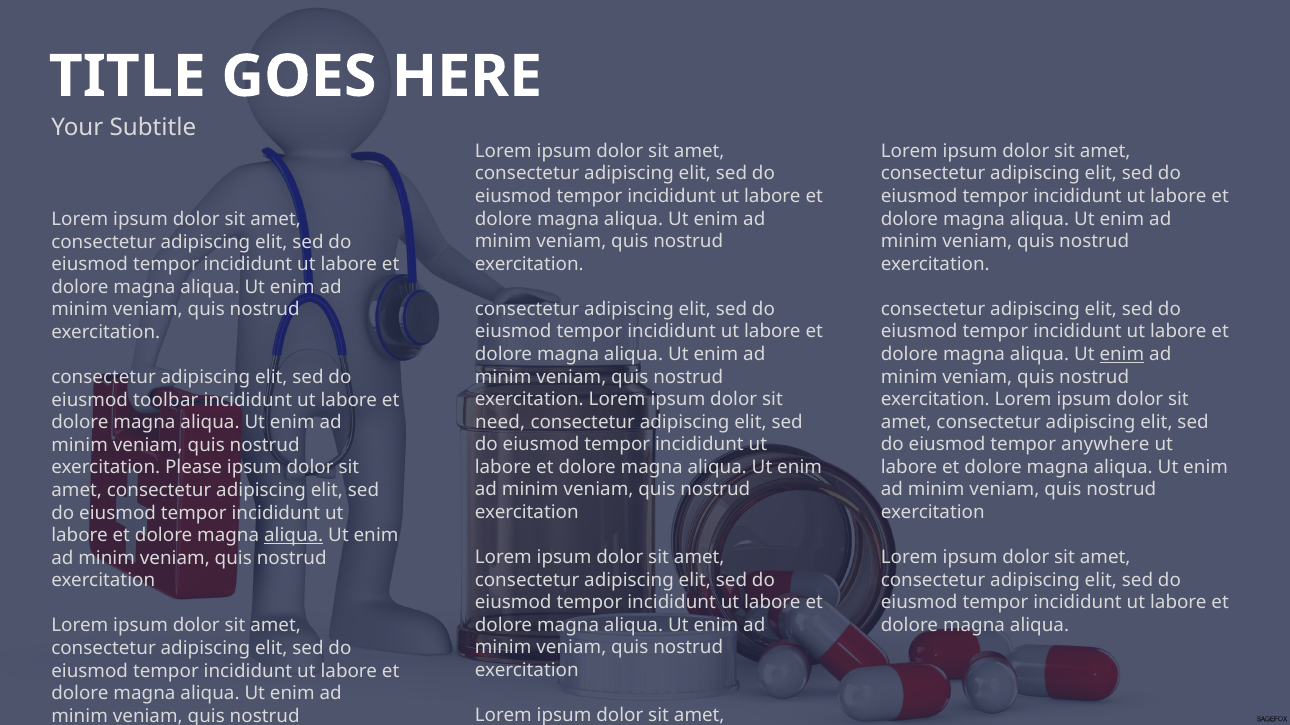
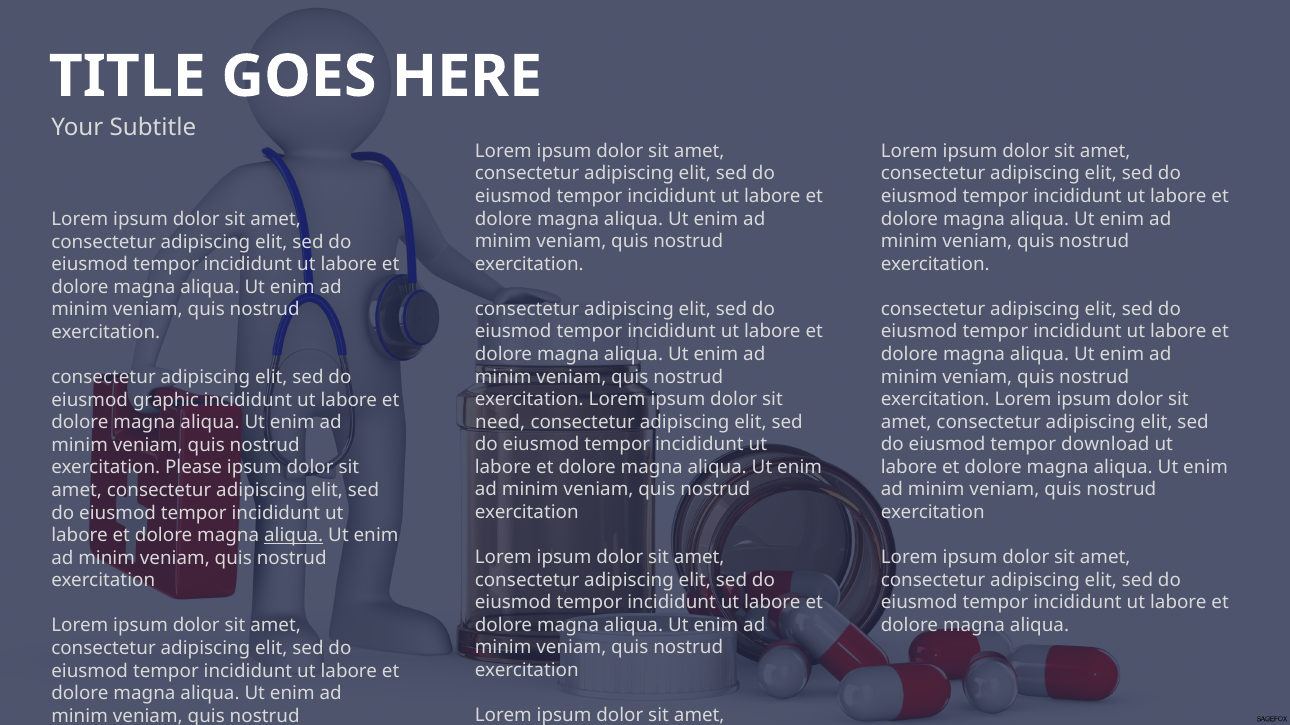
enim at (1122, 355) underline: present -> none
toolbar: toolbar -> graphic
anywhere: anywhere -> download
